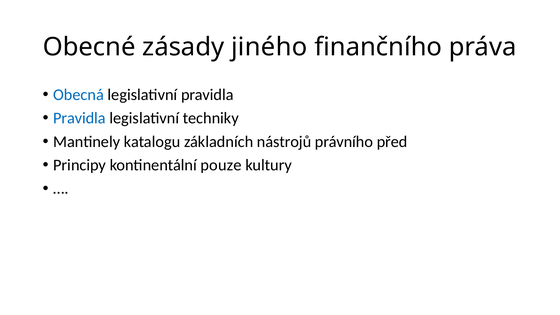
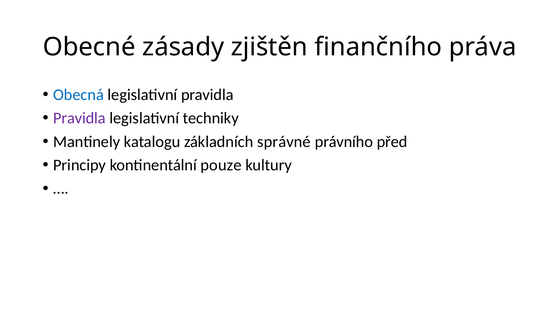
jiného: jiného -> zjištěn
Pravidla at (79, 118) colour: blue -> purple
nástrojů: nástrojů -> správné
